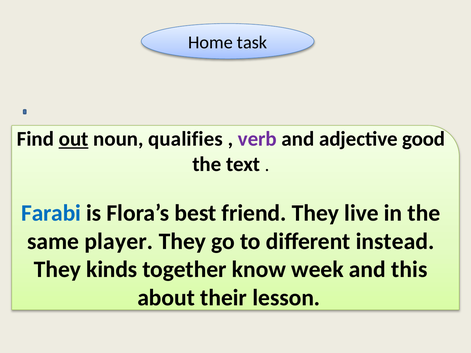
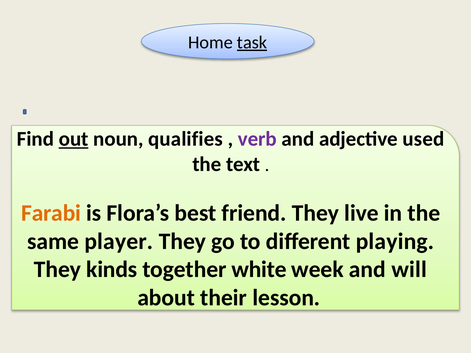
task underline: none -> present
good: good -> used
Farabi colour: blue -> orange
instead: instead -> playing
know: know -> white
this: this -> will
